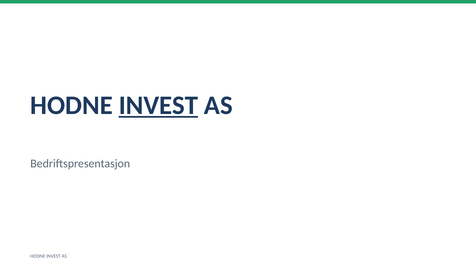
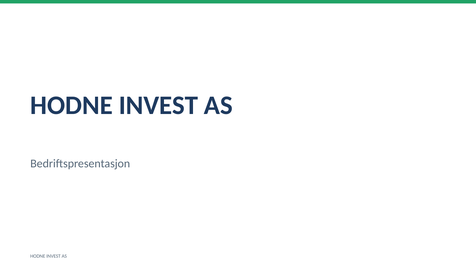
INVEST at (158, 106) underline: present -> none
